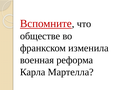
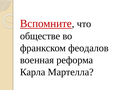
изменила: изменила -> феодалов
